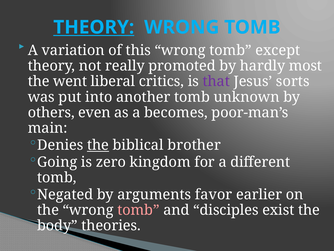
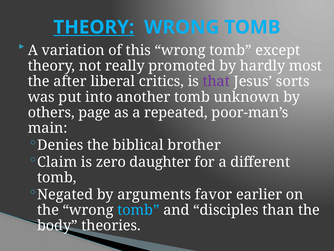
went: went -> after
even: even -> page
becomes: becomes -> repeated
the at (98, 145) underline: present -> none
Going: Going -> Claim
kingdom: kingdom -> daughter
tomb at (138, 210) colour: pink -> light blue
exist: exist -> than
